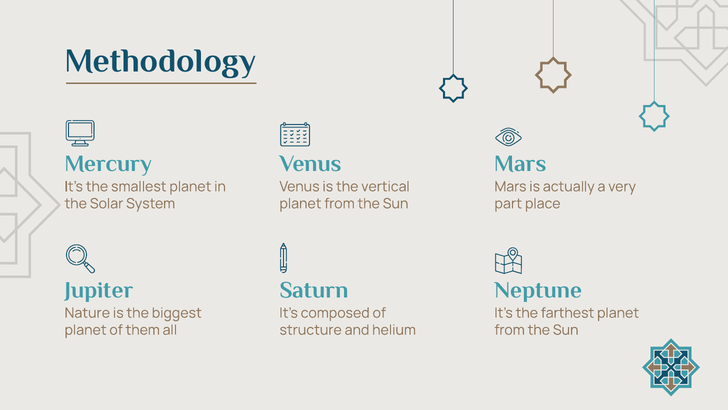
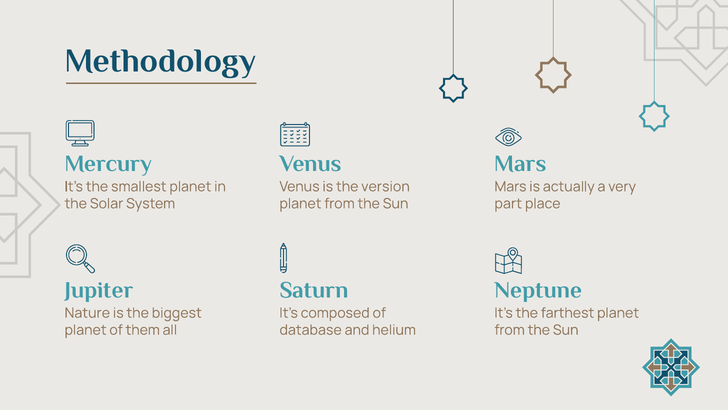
vertical: vertical -> version
structure: structure -> database
